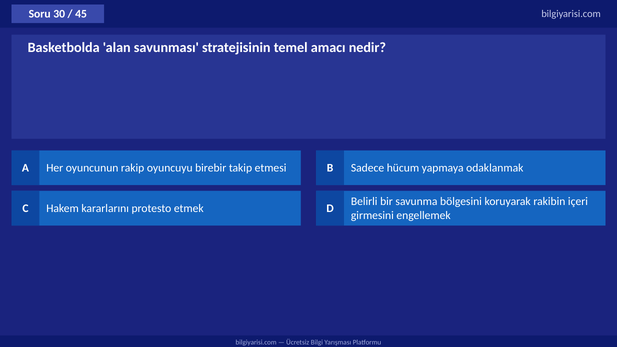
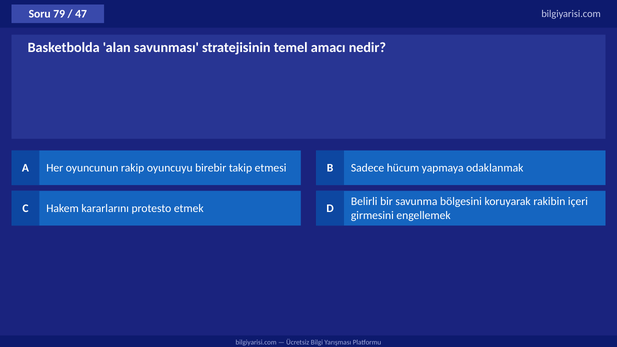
30: 30 -> 79
45: 45 -> 47
